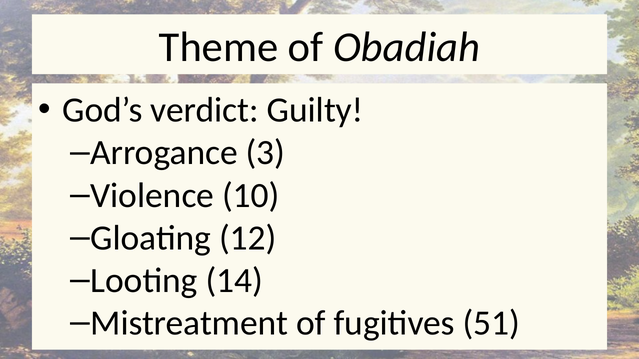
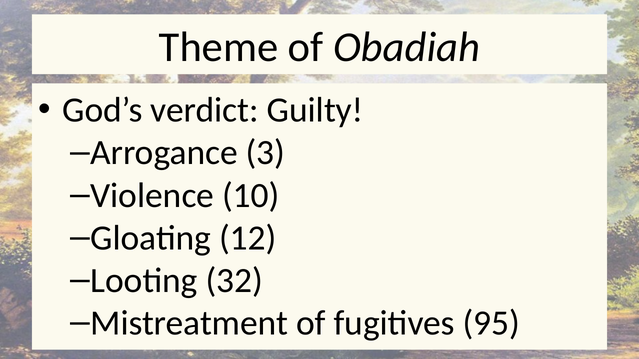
14: 14 -> 32
51: 51 -> 95
